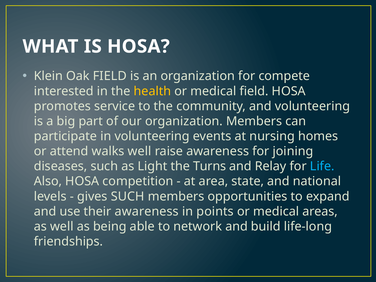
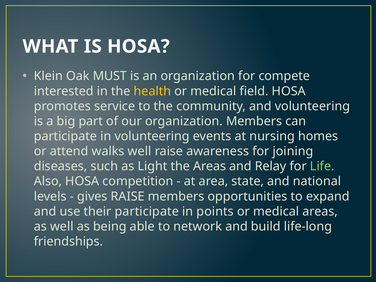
Oak FIELD: FIELD -> MUST
the Turns: Turns -> Areas
Life colour: light blue -> light green
gives SUCH: SUCH -> RAISE
their awareness: awareness -> participate
